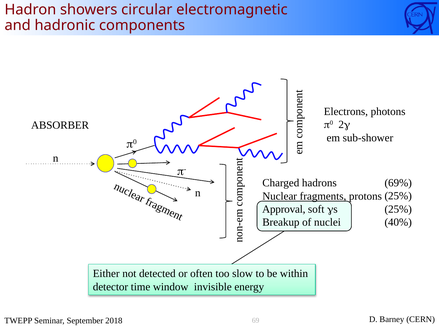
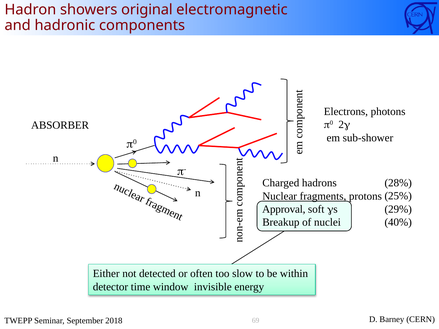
circular: circular -> original
69%: 69% -> 28%
25% at (398, 209): 25% -> 29%
